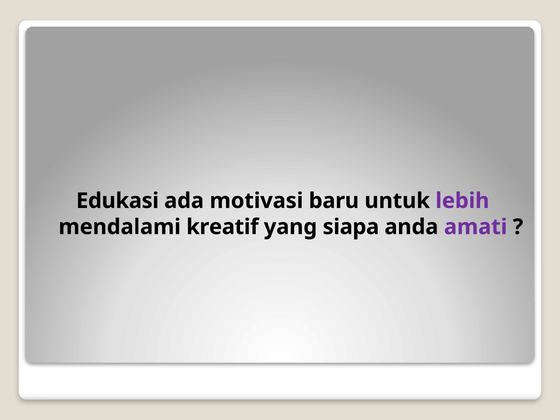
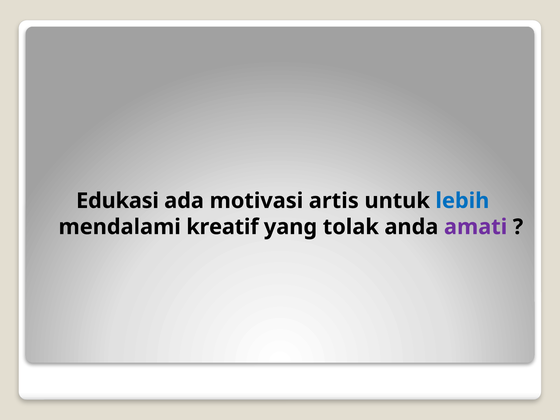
baru: baru -> artis
lebih colour: purple -> blue
siapa: siapa -> tolak
